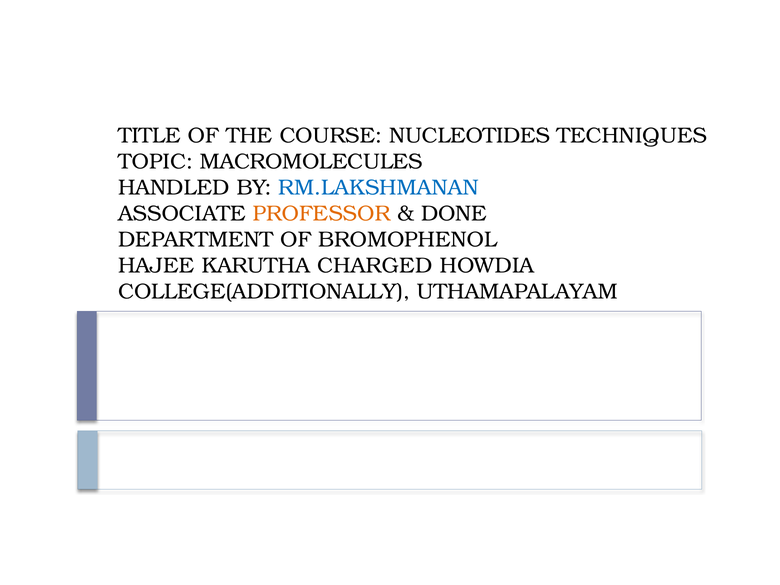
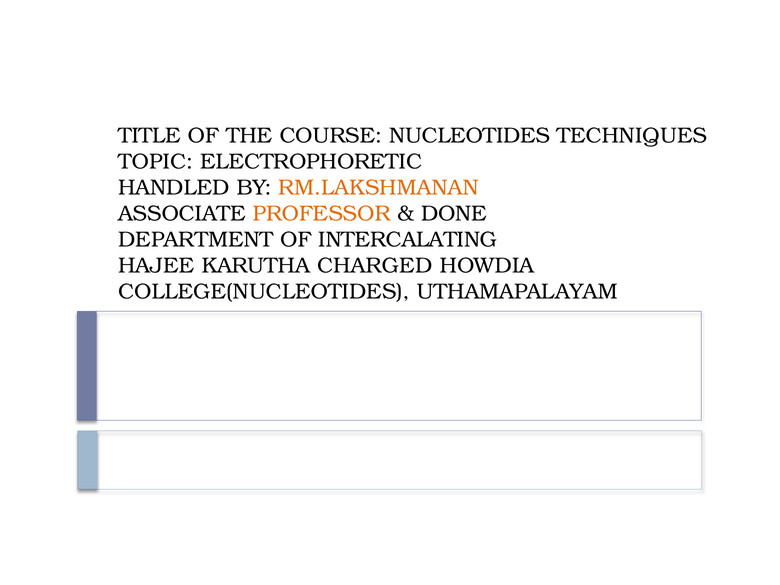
MACROMOLECULES: MACROMOLECULES -> ELECTROPHORETIC
RM.LAKSHMANAN colour: blue -> orange
BROMOPHENOL: BROMOPHENOL -> INTERCALATING
COLLEGE(ADDITIONALLY: COLLEGE(ADDITIONALLY -> COLLEGE(NUCLEOTIDES
